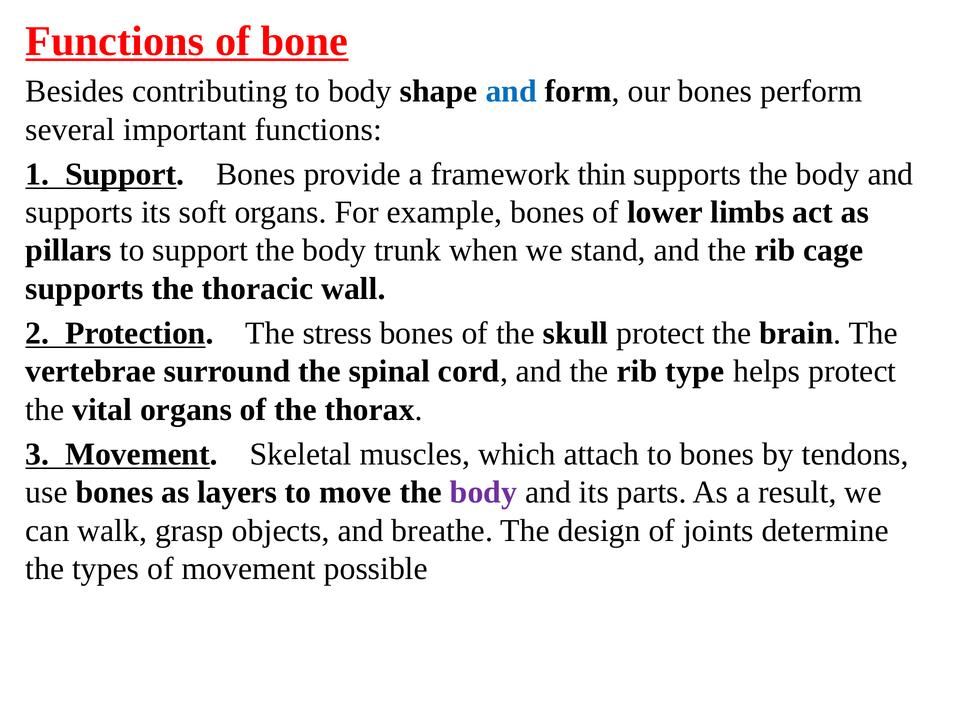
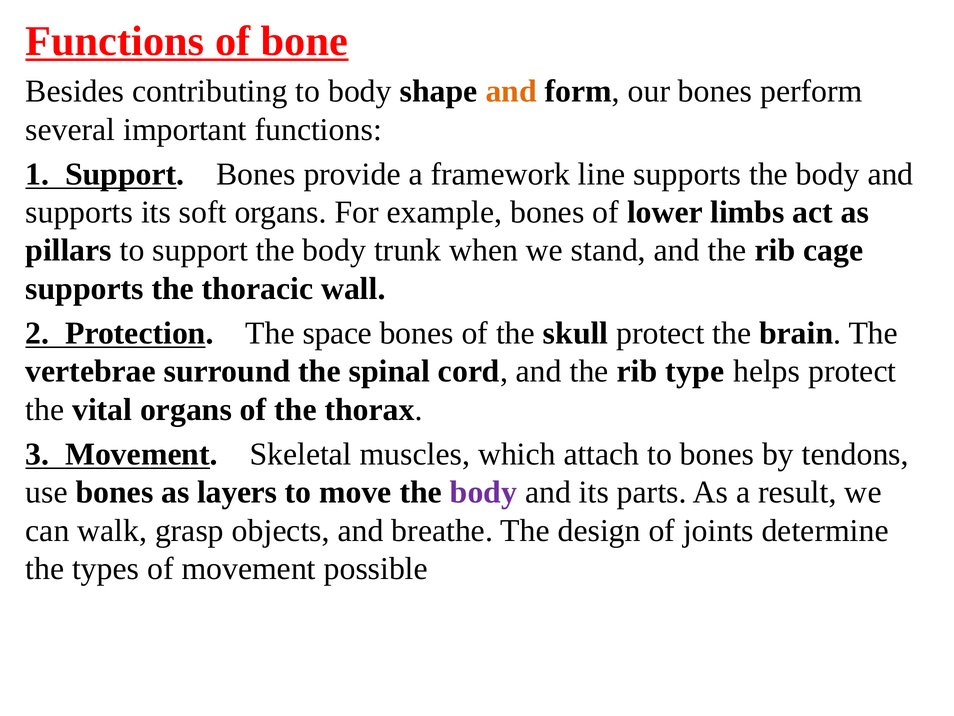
and at (511, 91) colour: blue -> orange
thin: thin -> line
stress: stress -> space
